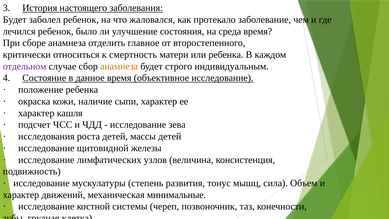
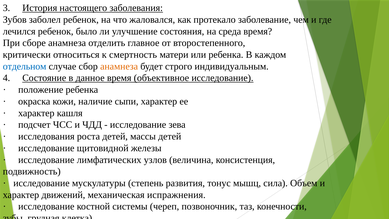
Будет at (15, 20): Будет -> Зубов
отдельном colour: purple -> blue
механическая минимальные: минимальные -> испражнения
